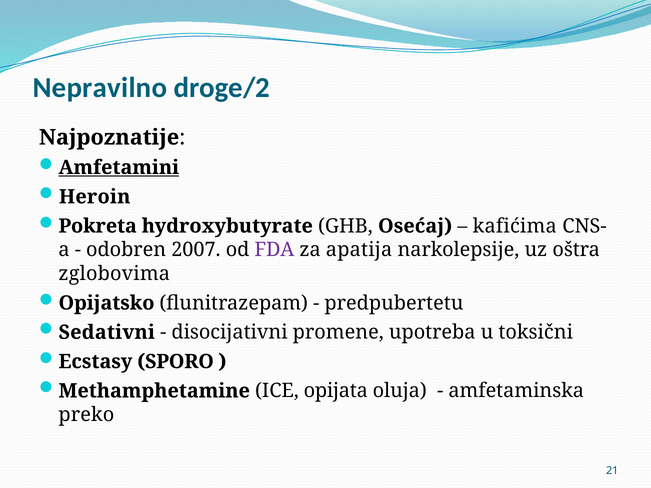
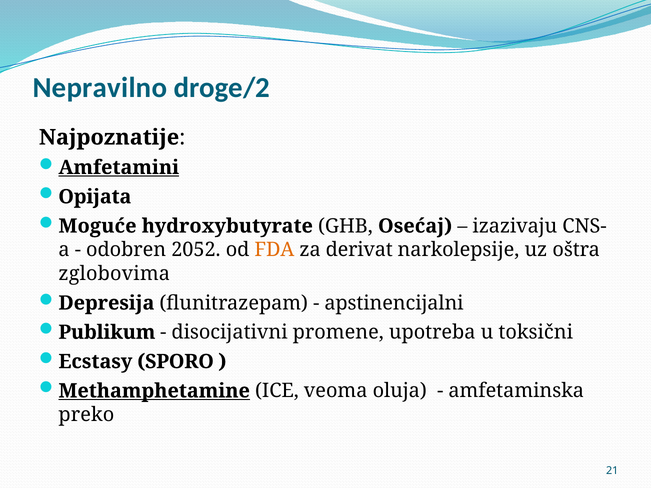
Heroin: Heroin -> Opijata
Pokreta: Pokreta -> Moguće
kafićima: kafićima -> izazivaju
2007: 2007 -> 2052
FDA colour: purple -> orange
apatija: apatija -> derivat
Opijatsko: Opijatsko -> Depresija
predpubertetu: predpubertetu -> apstinencijalni
Sedativni: Sedativni -> Publikum
Methamphetamine underline: none -> present
opijata: opijata -> veoma
